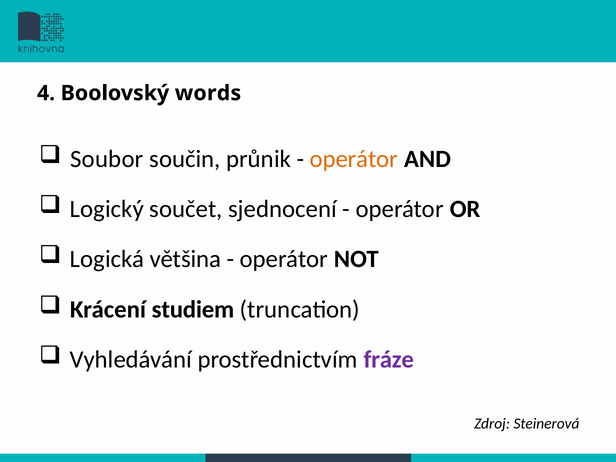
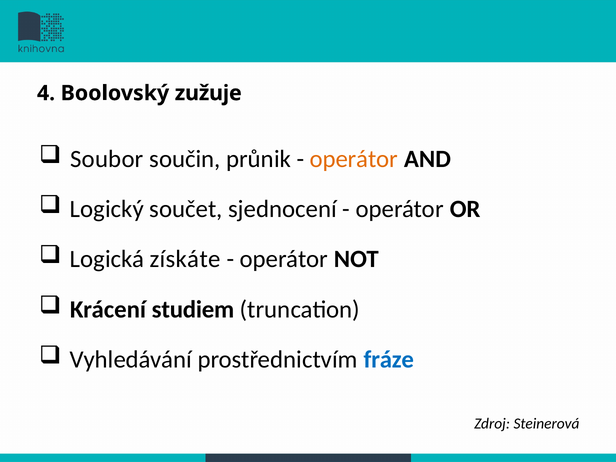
words: words -> zužuje
většina: většina -> získáte
fráze colour: purple -> blue
